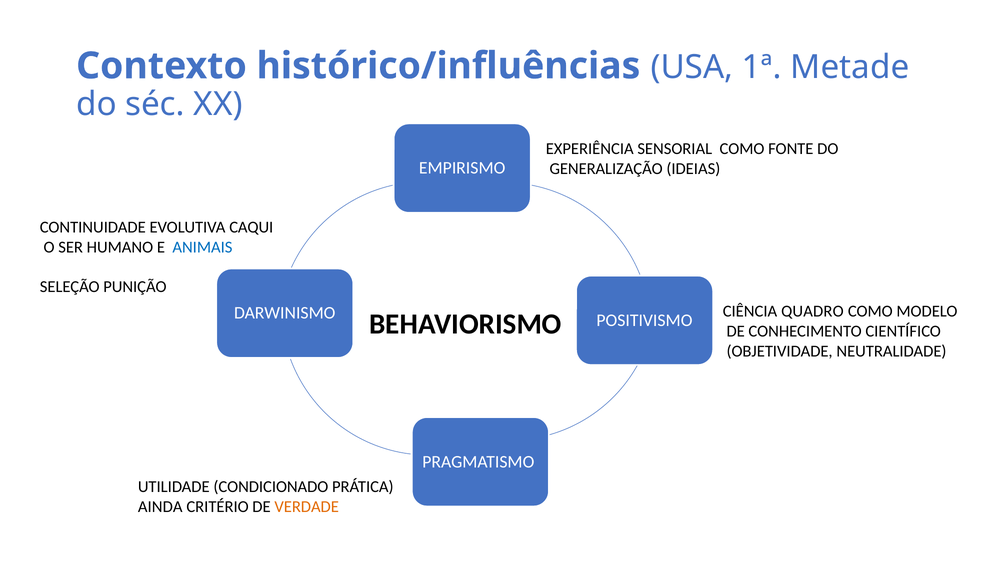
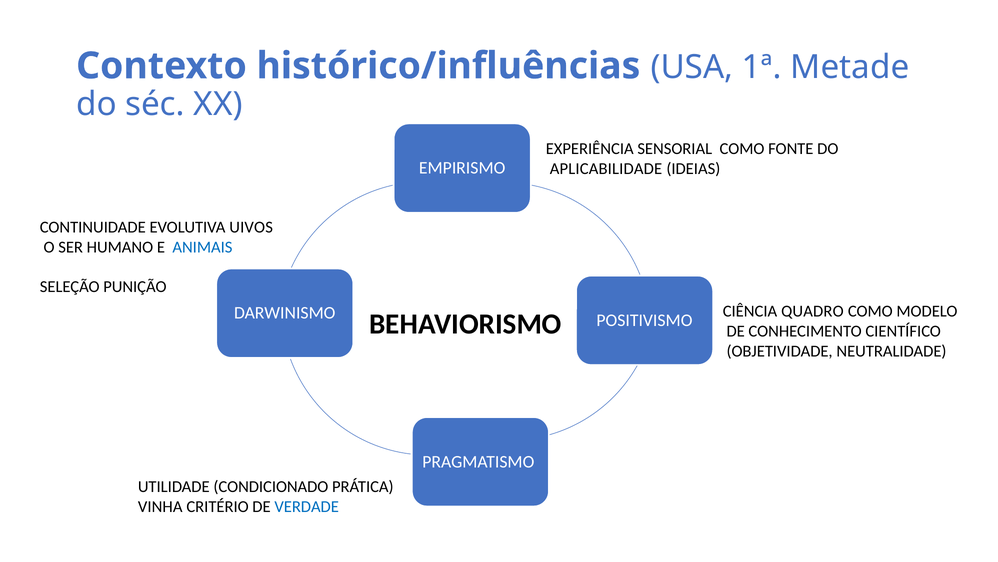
GENERALIZAÇÃO: GENERALIZAÇÃO -> APLICABILIDADE
CAQUI: CAQUI -> UIVOS
AINDA: AINDA -> VINHA
VERDADE colour: orange -> blue
